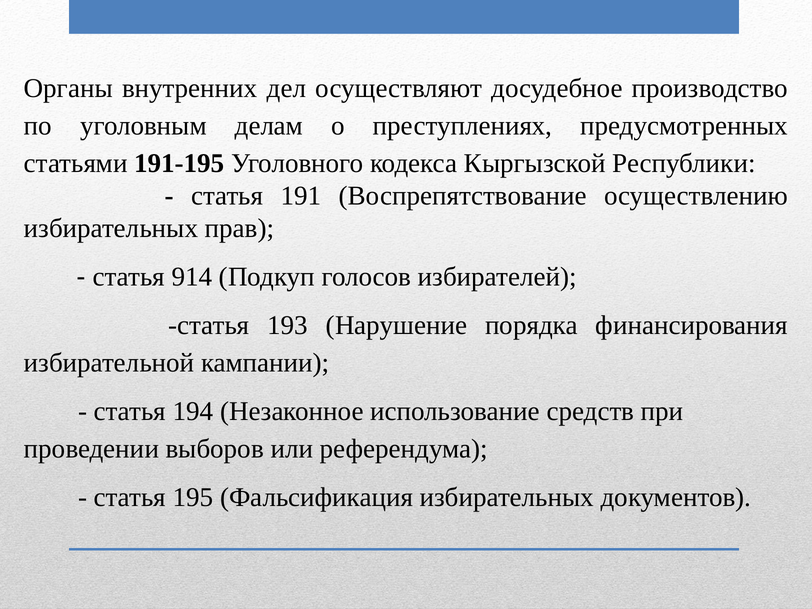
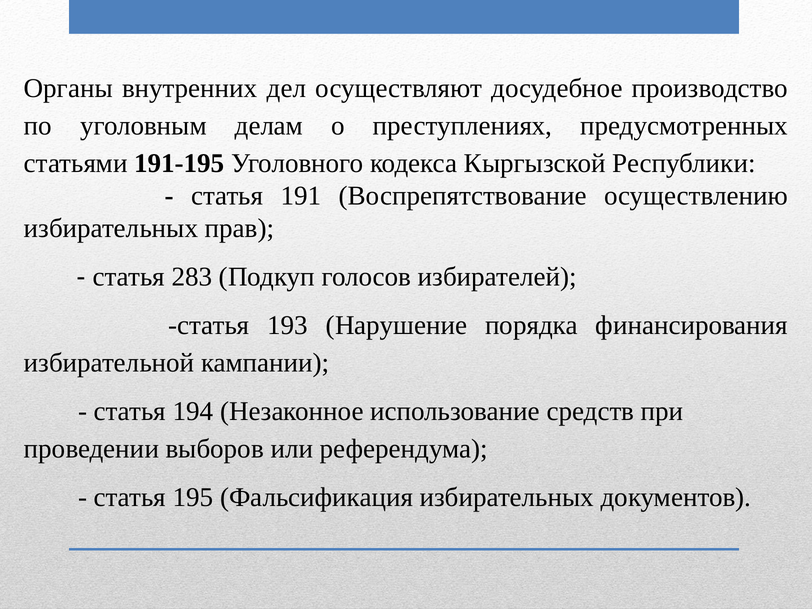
914: 914 -> 283
